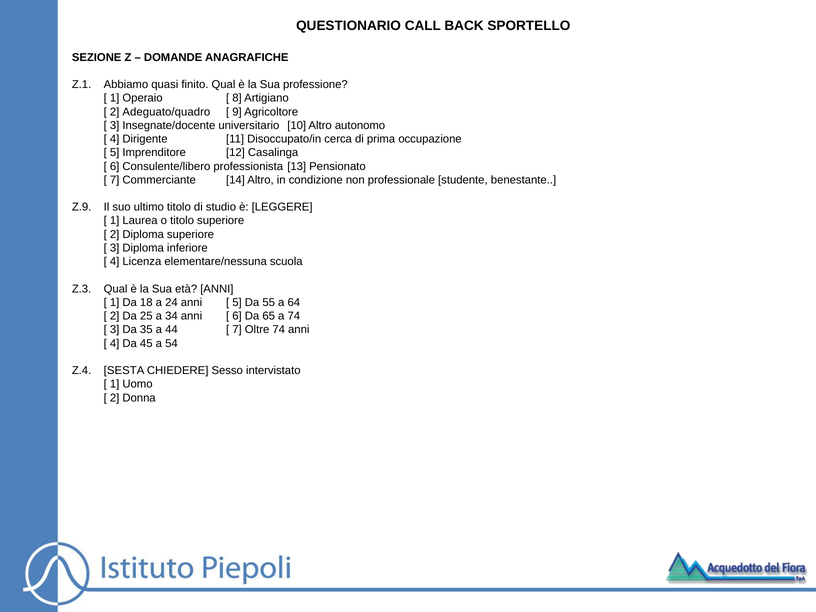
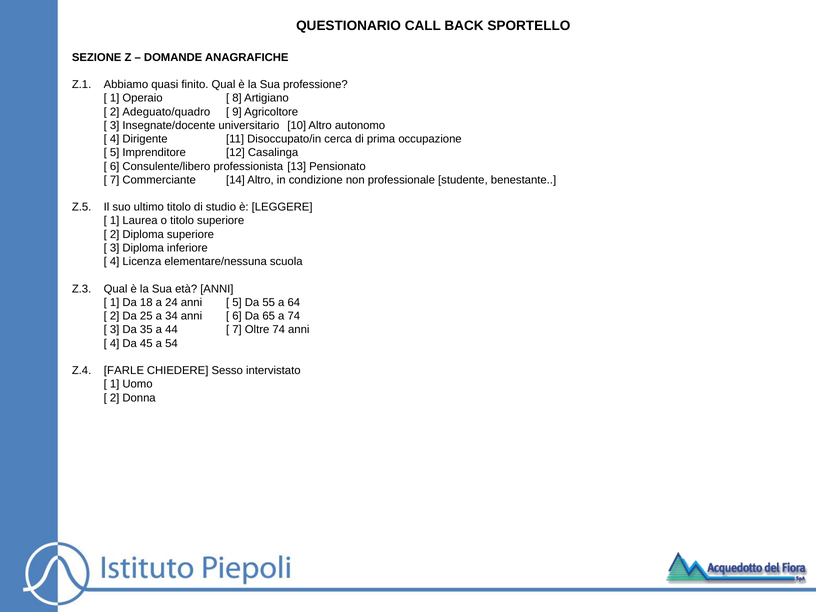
Z.9: Z.9 -> Z.5
SESTA: SESTA -> FARLE
